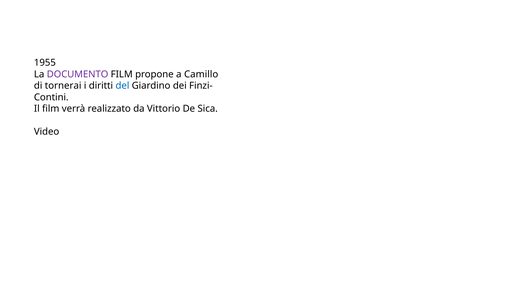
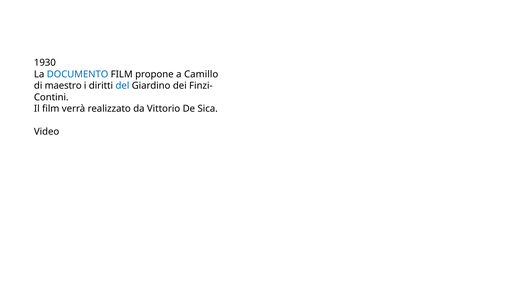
1955: 1955 -> 1930
DOCUMENTO colour: purple -> blue
tornerai: tornerai -> maestro
